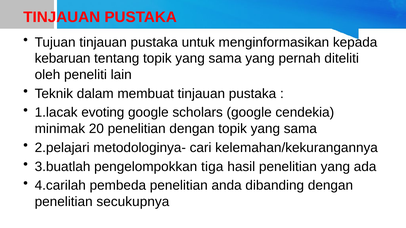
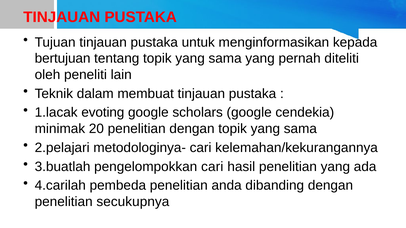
kebaruan: kebaruan -> bertujuan
pengelompokkan tiga: tiga -> cari
